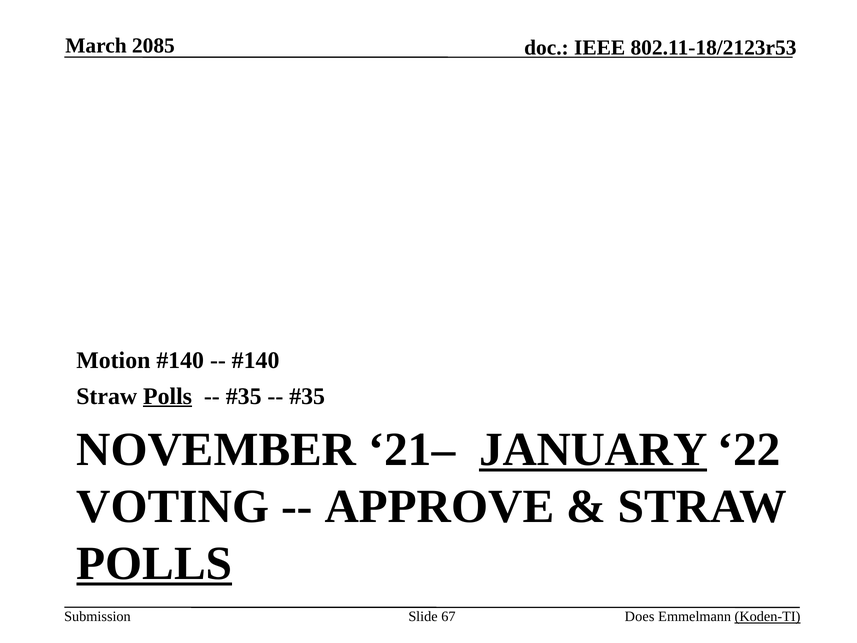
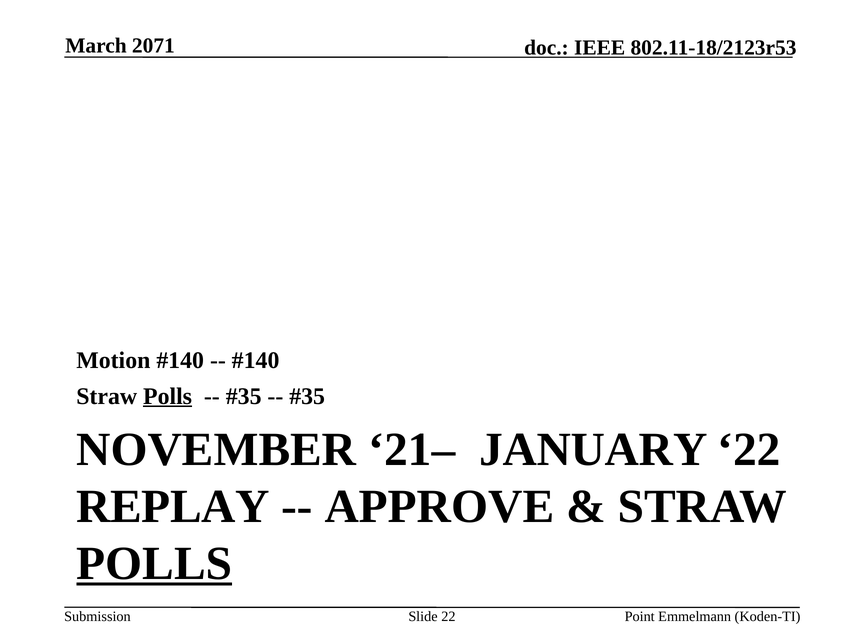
2085: 2085 -> 2071
JANUARY underline: present -> none
VOTING: VOTING -> REPLAY
Slide 67: 67 -> 22
Does: Does -> Point
Koden-TI underline: present -> none
